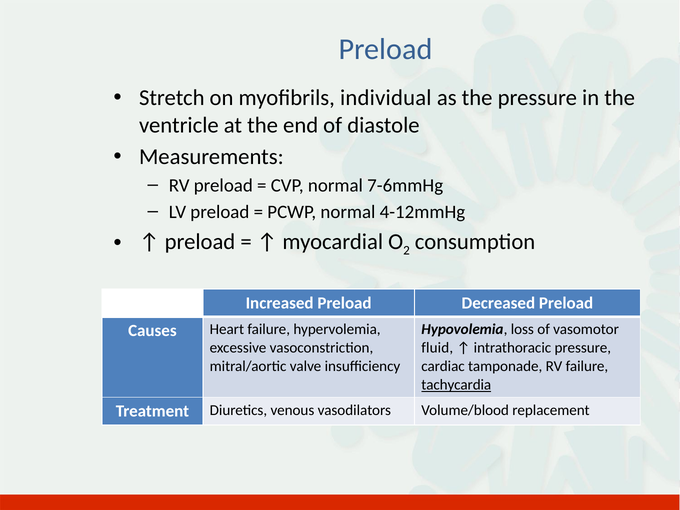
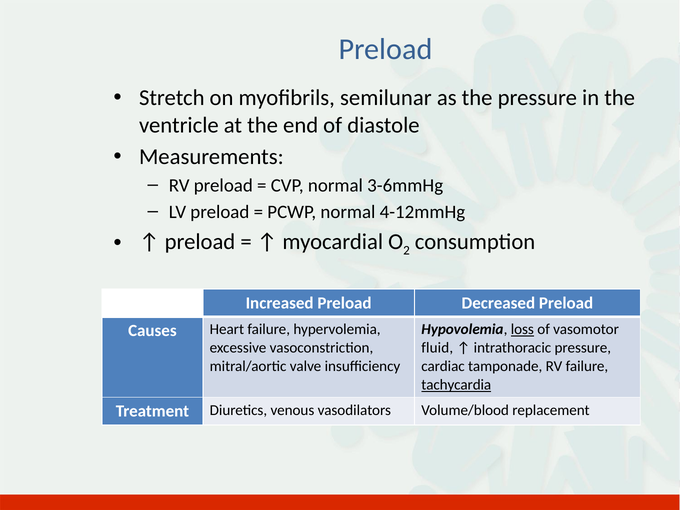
individual: individual -> semilunar
7-6mmHg: 7-6mmHg -> 3-6mmHg
loss underline: none -> present
